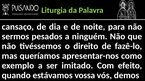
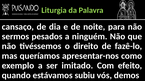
vossa: vossa -> subiu
